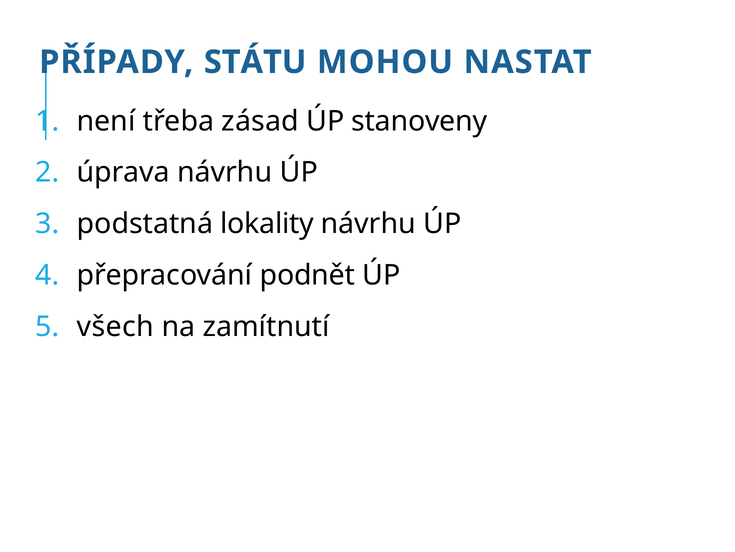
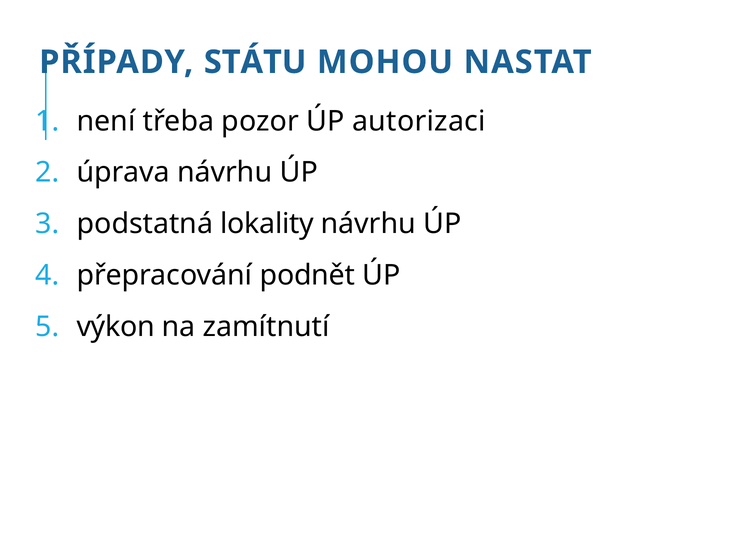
zásad: zásad -> pozor
stanoveny: stanoveny -> autorizaci
všech: všech -> výkon
